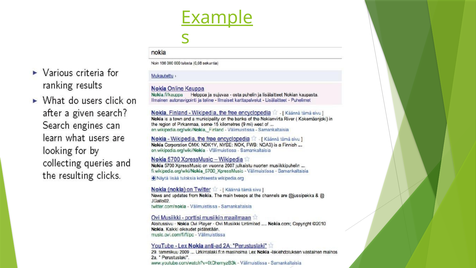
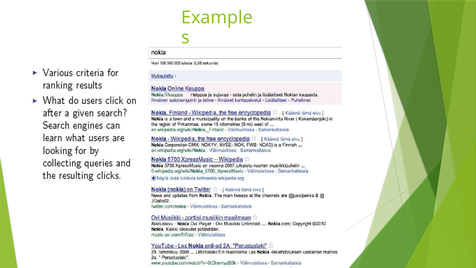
Example at (217, 18) underline: present -> none
